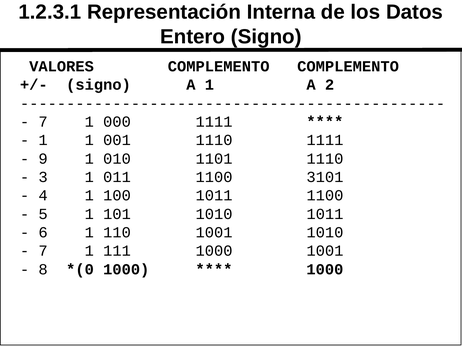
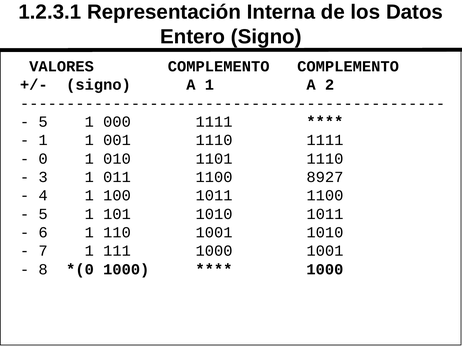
7 at (43, 122): 7 -> 5
9: 9 -> 0
3101: 3101 -> 8927
